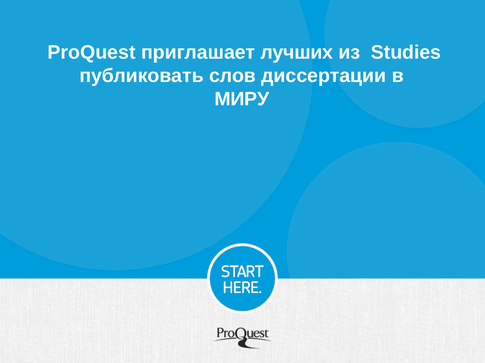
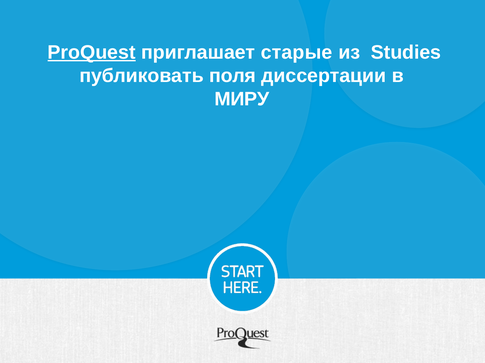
ProQuest underline: none -> present
лучших: лучших -> старые
слов: слов -> поля
